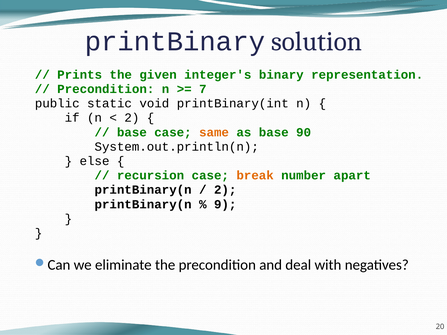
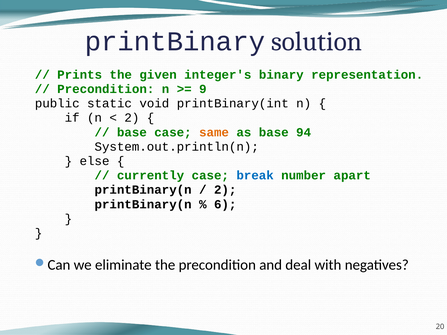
7: 7 -> 9
90: 90 -> 94
recursion: recursion -> currently
break colour: orange -> blue
9: 9 -> 6
